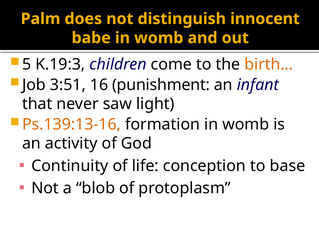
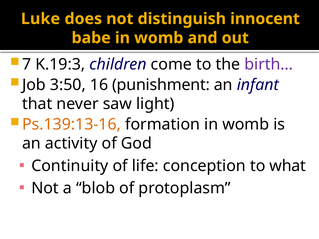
Palm: Palm -> Luke
5: 5 -> 7
birth… colour: orange -> purple
3:51: 3:51 -> 3:50
base: base -> what
